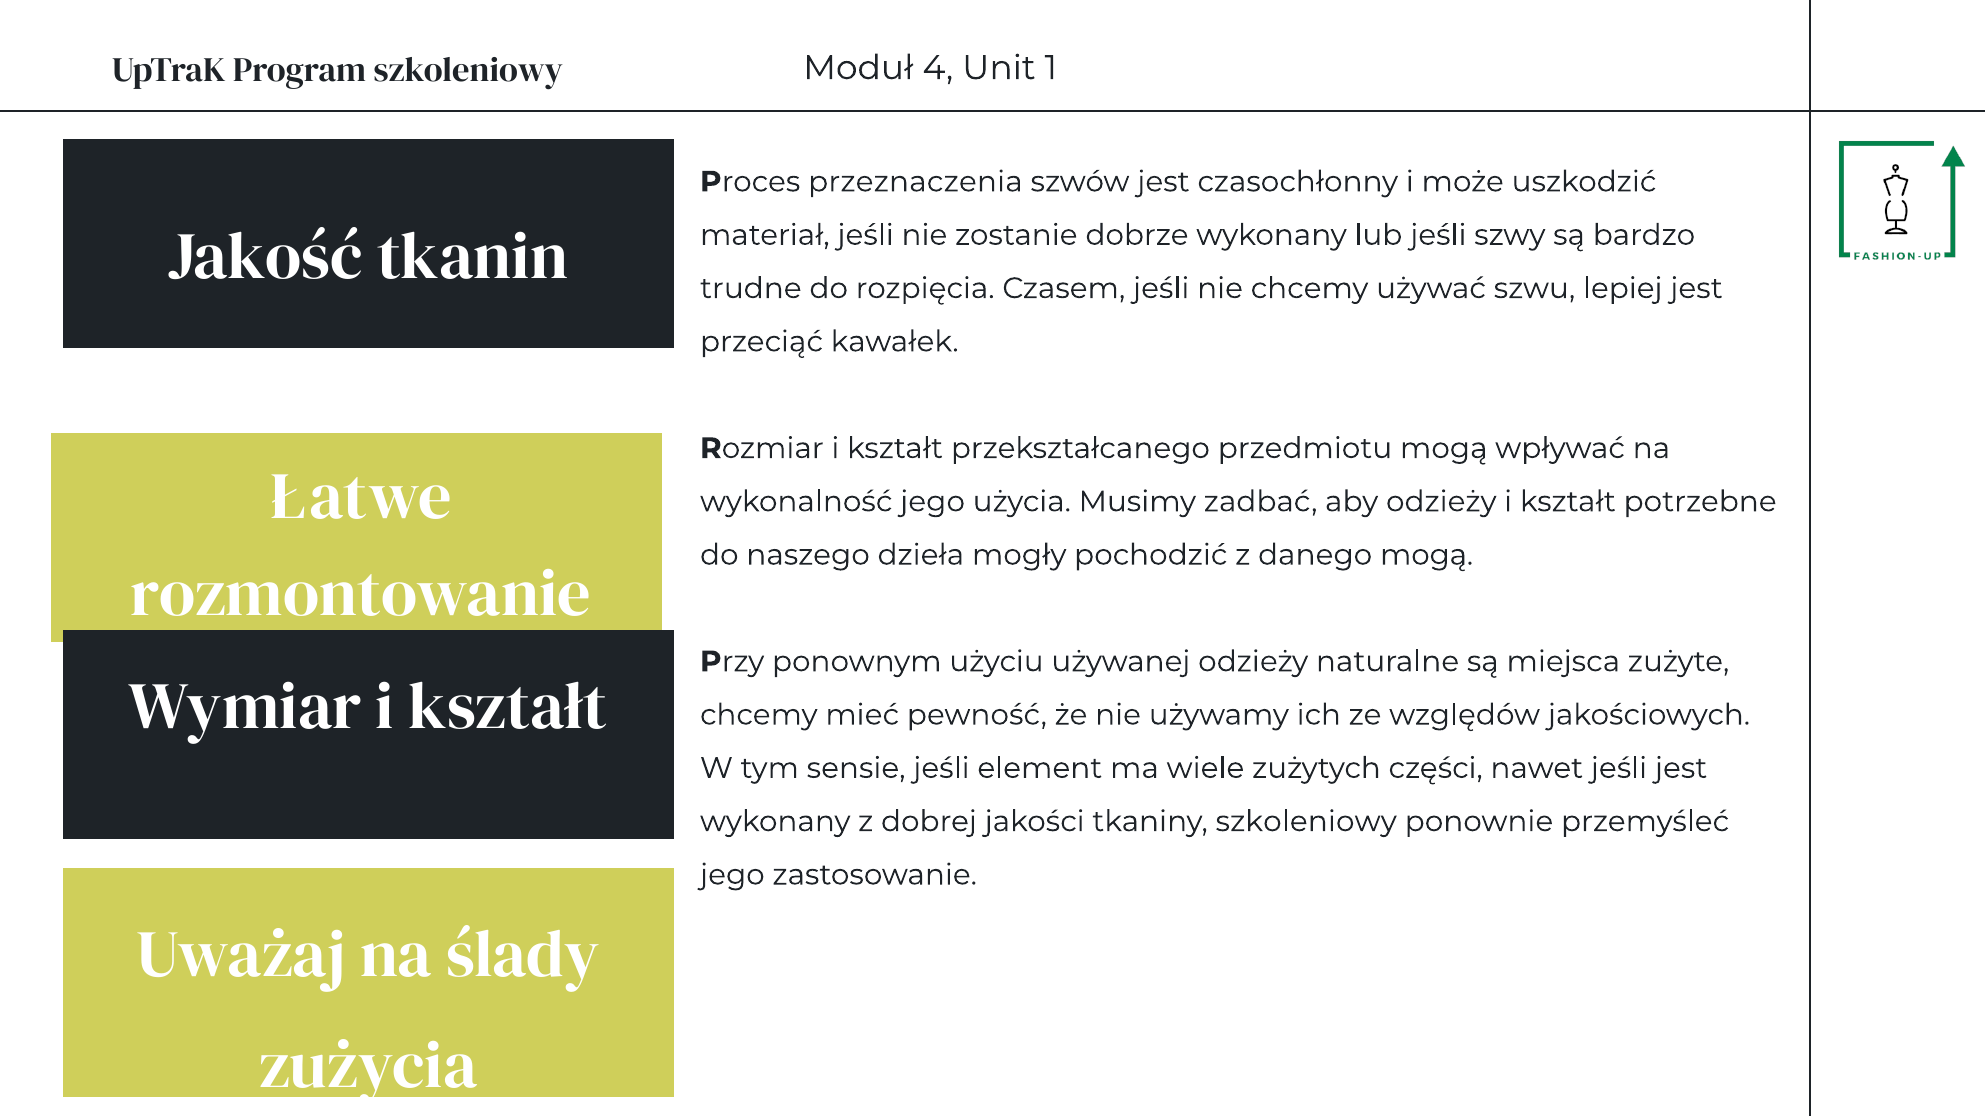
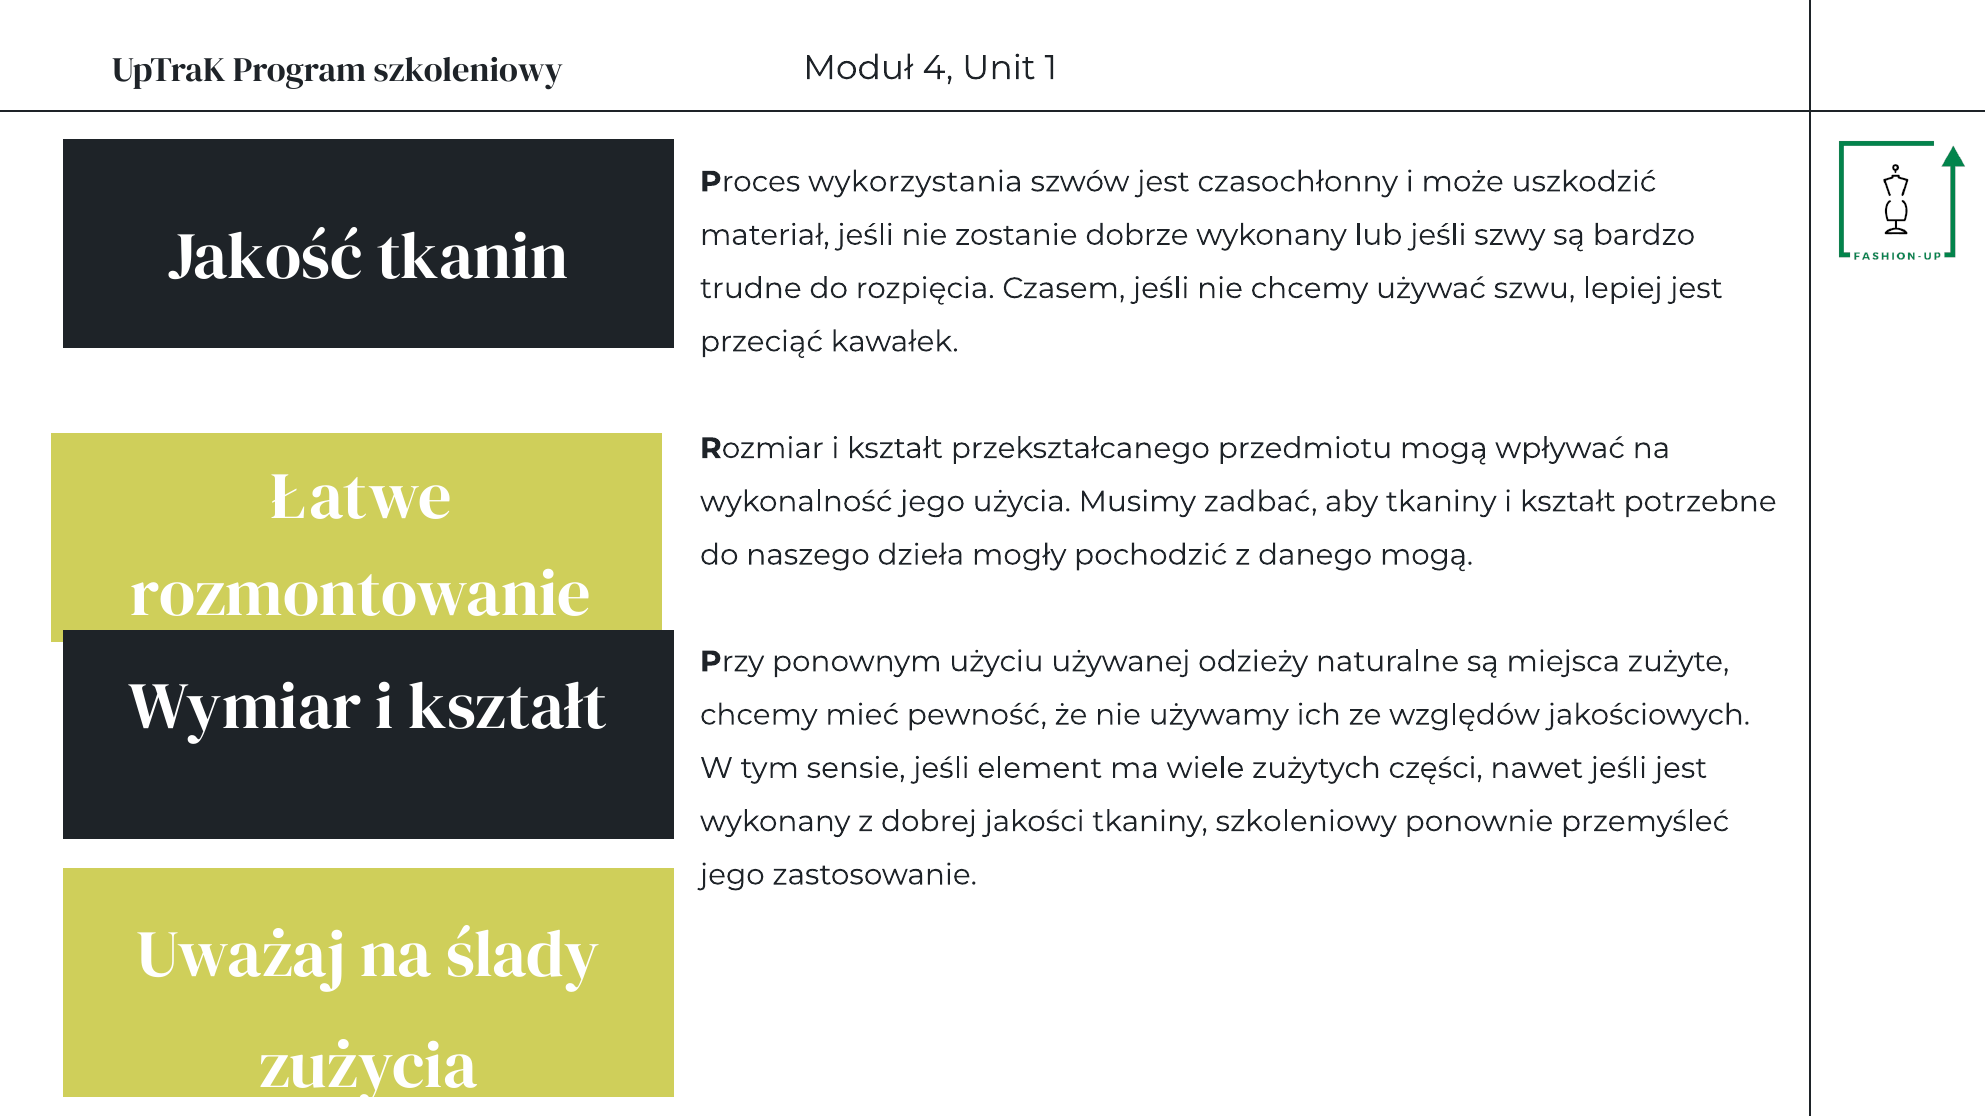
przeznaczenia: przeznaczenia -> wykorzystania
aby odzieży: odzieży -> tkaniny
